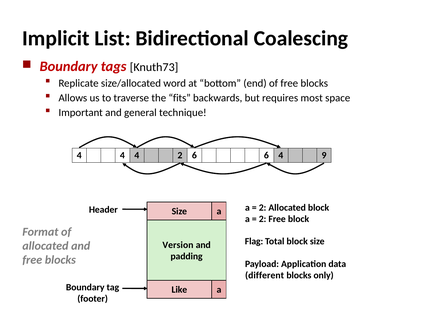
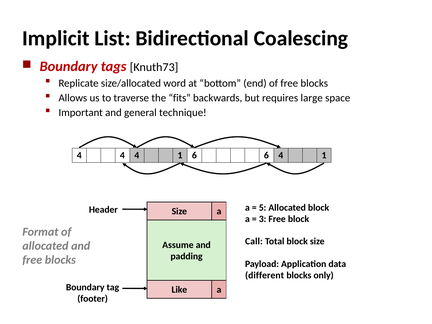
most: most -> large
4 2: 2 -> 1
6 9: 9 -> 1
2 at (263, 208): 2 -> 5
2 at (263, 219): 2 -> 3
Flag: Flag -> Call
Version: Version -> Assume
